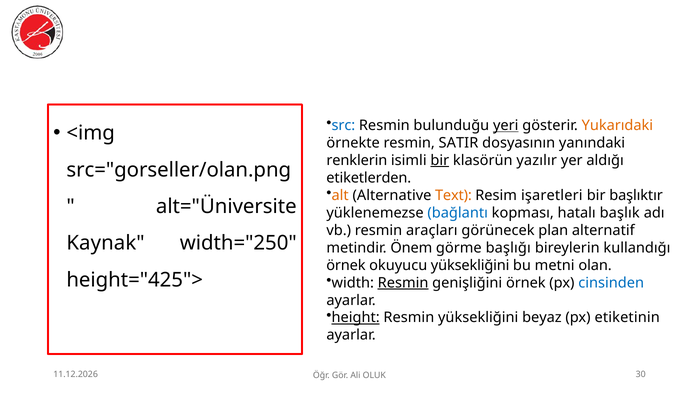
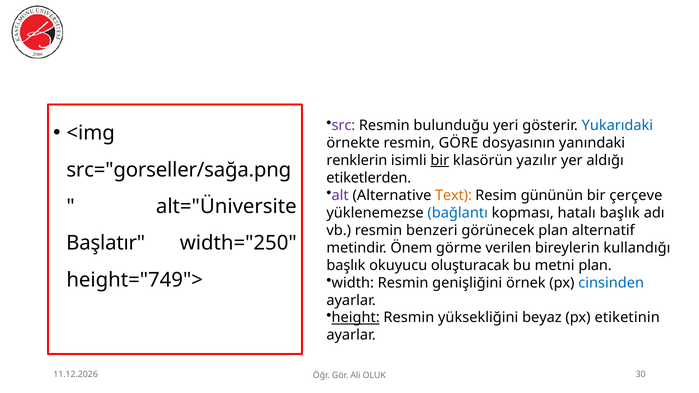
src colour: blue -> purple
yeri underline: present -> none
Yukarıdaki colour: orange -> blue
SATIR: SATIR -> GÖRE
src="gorseller/olan.png: src="gorseller/olan.png -> src="gorseller/sağa.png
alt colour: orange -> purple
işaretleri: işaretleri -> gününün
başlıktır: başlıktır -> çerçeve
araçları: araçları -> benzeri
Kaynak: Kaynak -> Başlatır
başlığı: başlığı -> verilen
örnek at (346, 265): örnek -> başlık
okuyucu yüksekliğini: yüksekliğini -> oluşturacak
metni olan: olan -> plan
height="425">: height="425"> -> height="749">
Resmin at (403, 283) underline: present -> none
